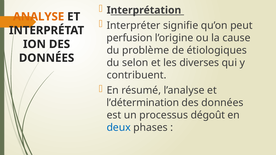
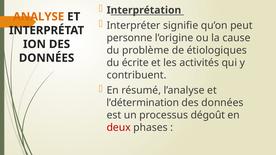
perfusion: perfusion -> personne
selon: selon -> écrite
diverses: diverses -> activités
deux colour: blue -> red
